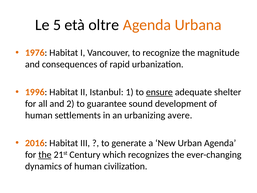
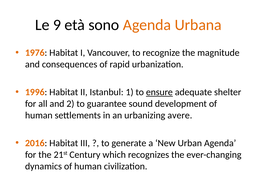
5: 5 -> 9
oltre: oltre -> sono
the at (45, 154) underline: present -> none
